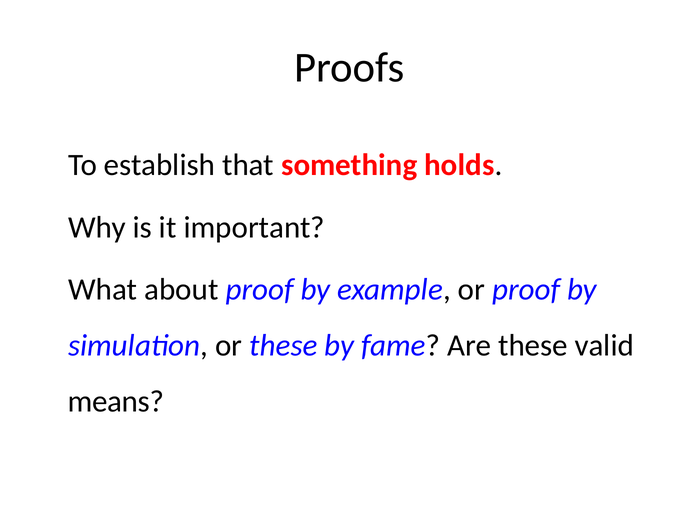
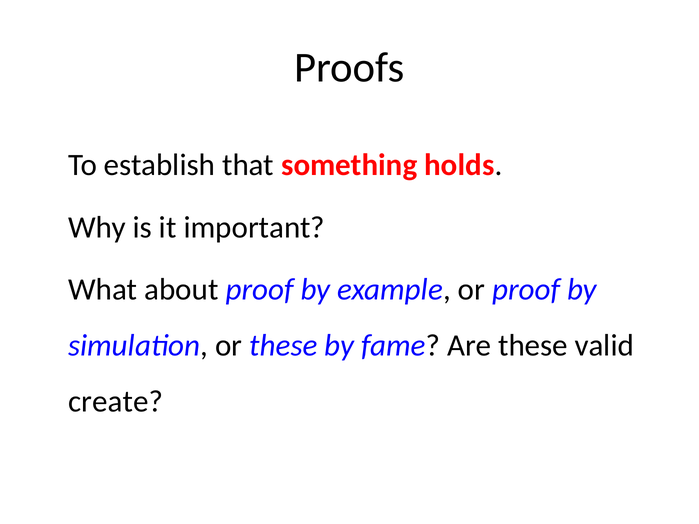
means: means -> create
